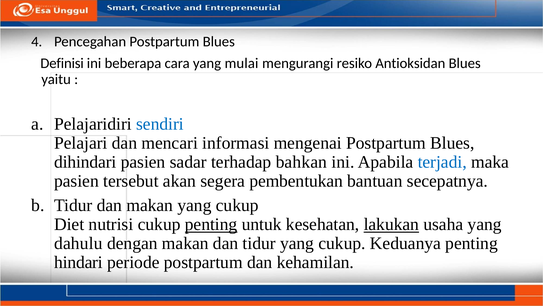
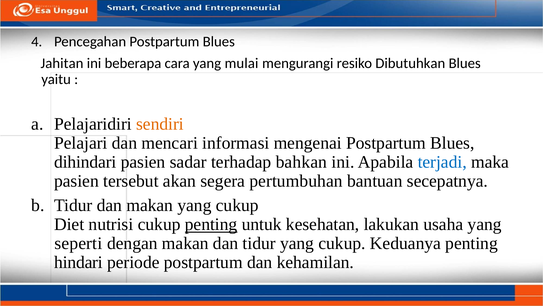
Definisi: Definisi -> Jahitan
Antioksidan: Antioksidan -> Dibutuhkan
sendiri colour: blue -> orange
pembentukan: pembentukan -> pertumbuhan
lakukan underline: present -> none
dahulu: dahulu -> seperti
